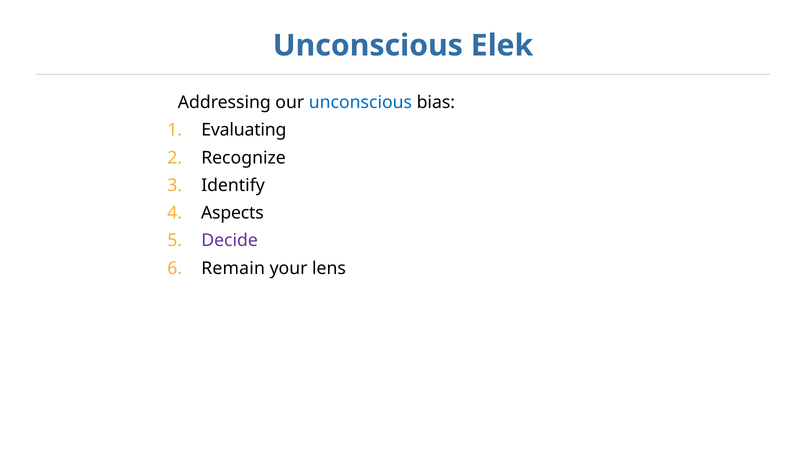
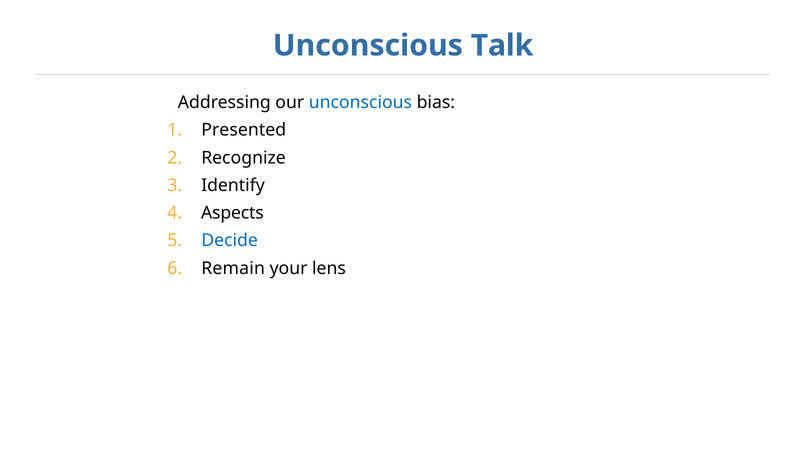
Elek: Elek -> Talk
Evaluating: Evaluating -> Presented
Decide colour: purple -> blue
